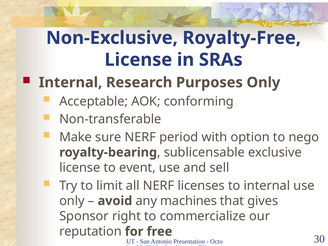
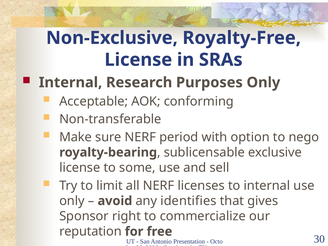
event: event -> some
machines: machines -> identifies
